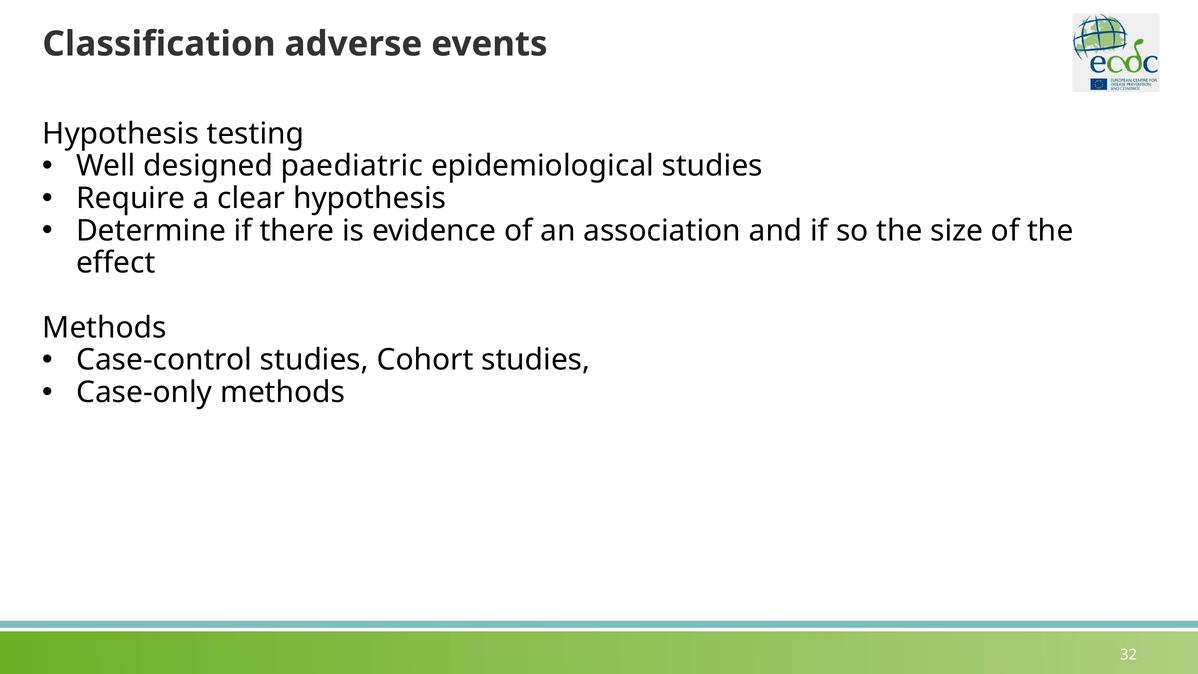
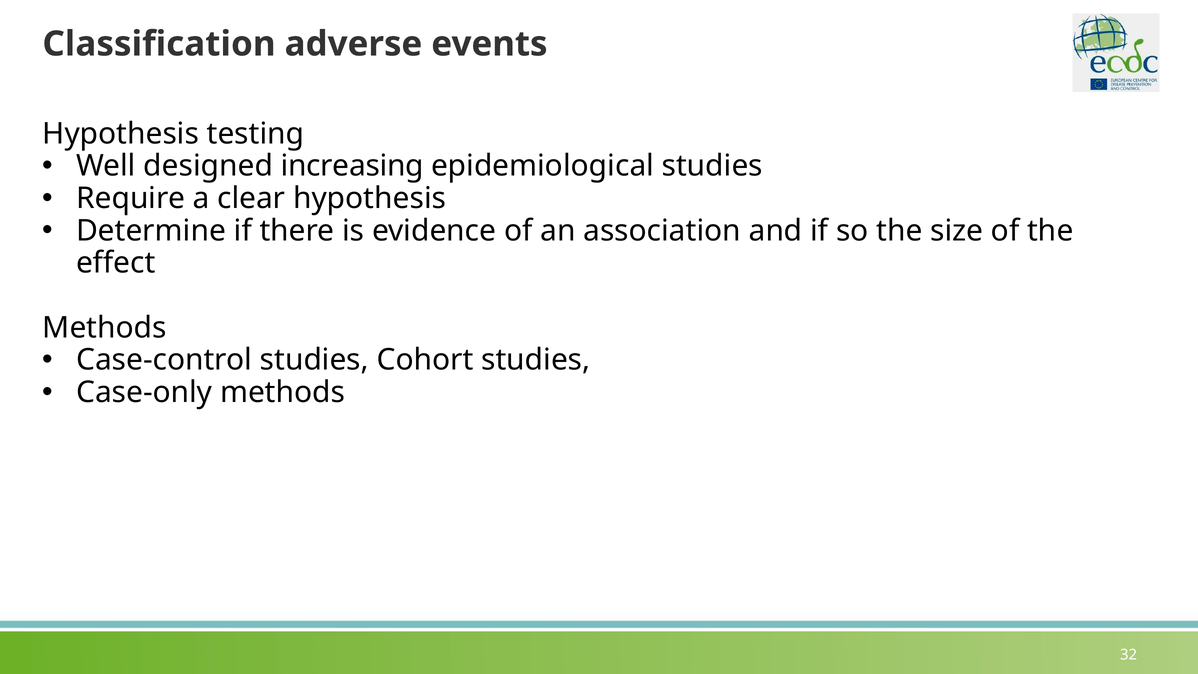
paediatric: paediatric -> increasing
